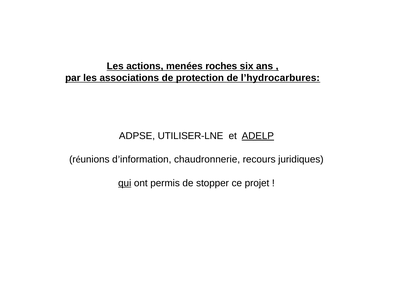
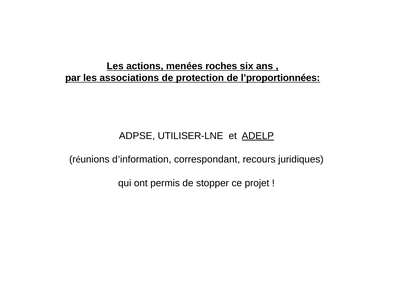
l’hydrocarbures: l’hydrocarbures -> l’proportionnées
chaudronnerie: chaudronnerie -> correspondant
qui underline: present -> none
